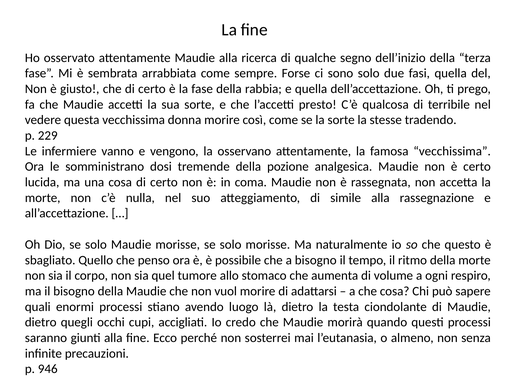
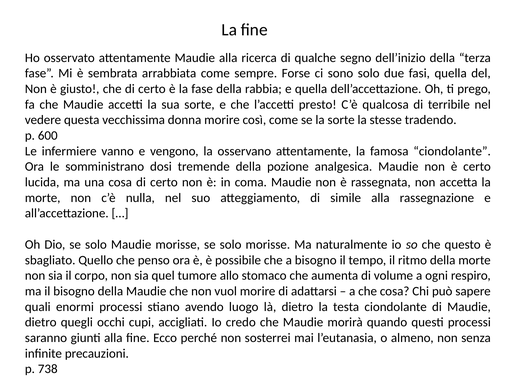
229: 229 -> 600
famosa vecchissima: vecchissima -> ciondolante
946: 946 -> 738
